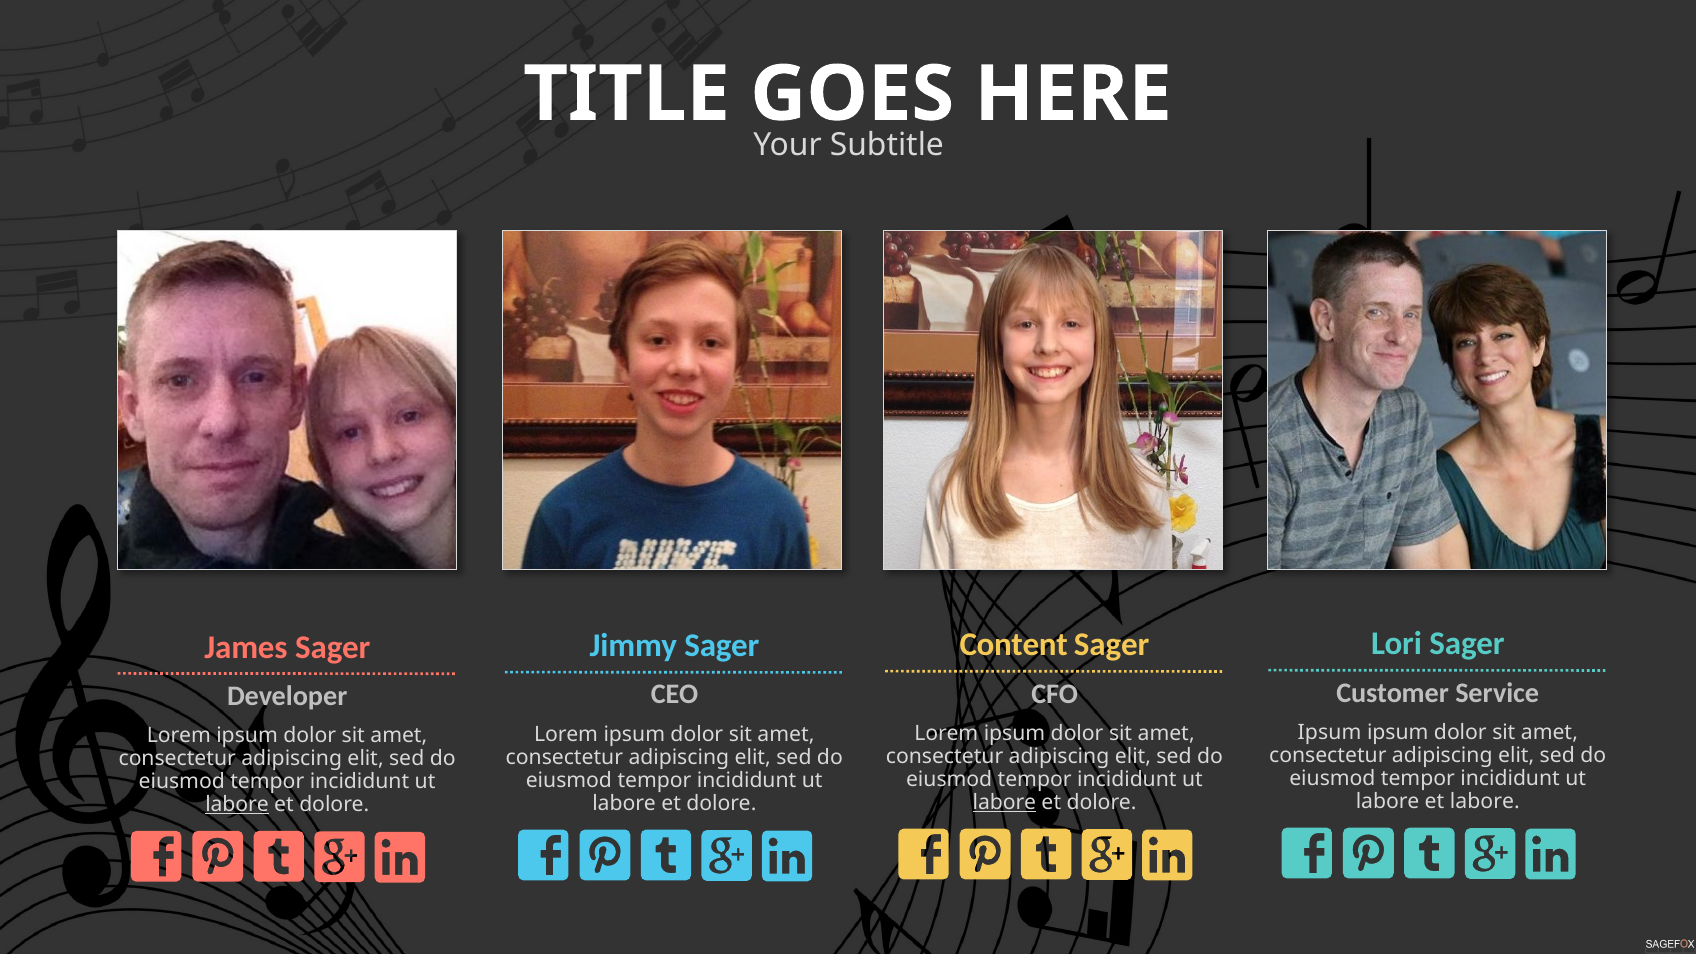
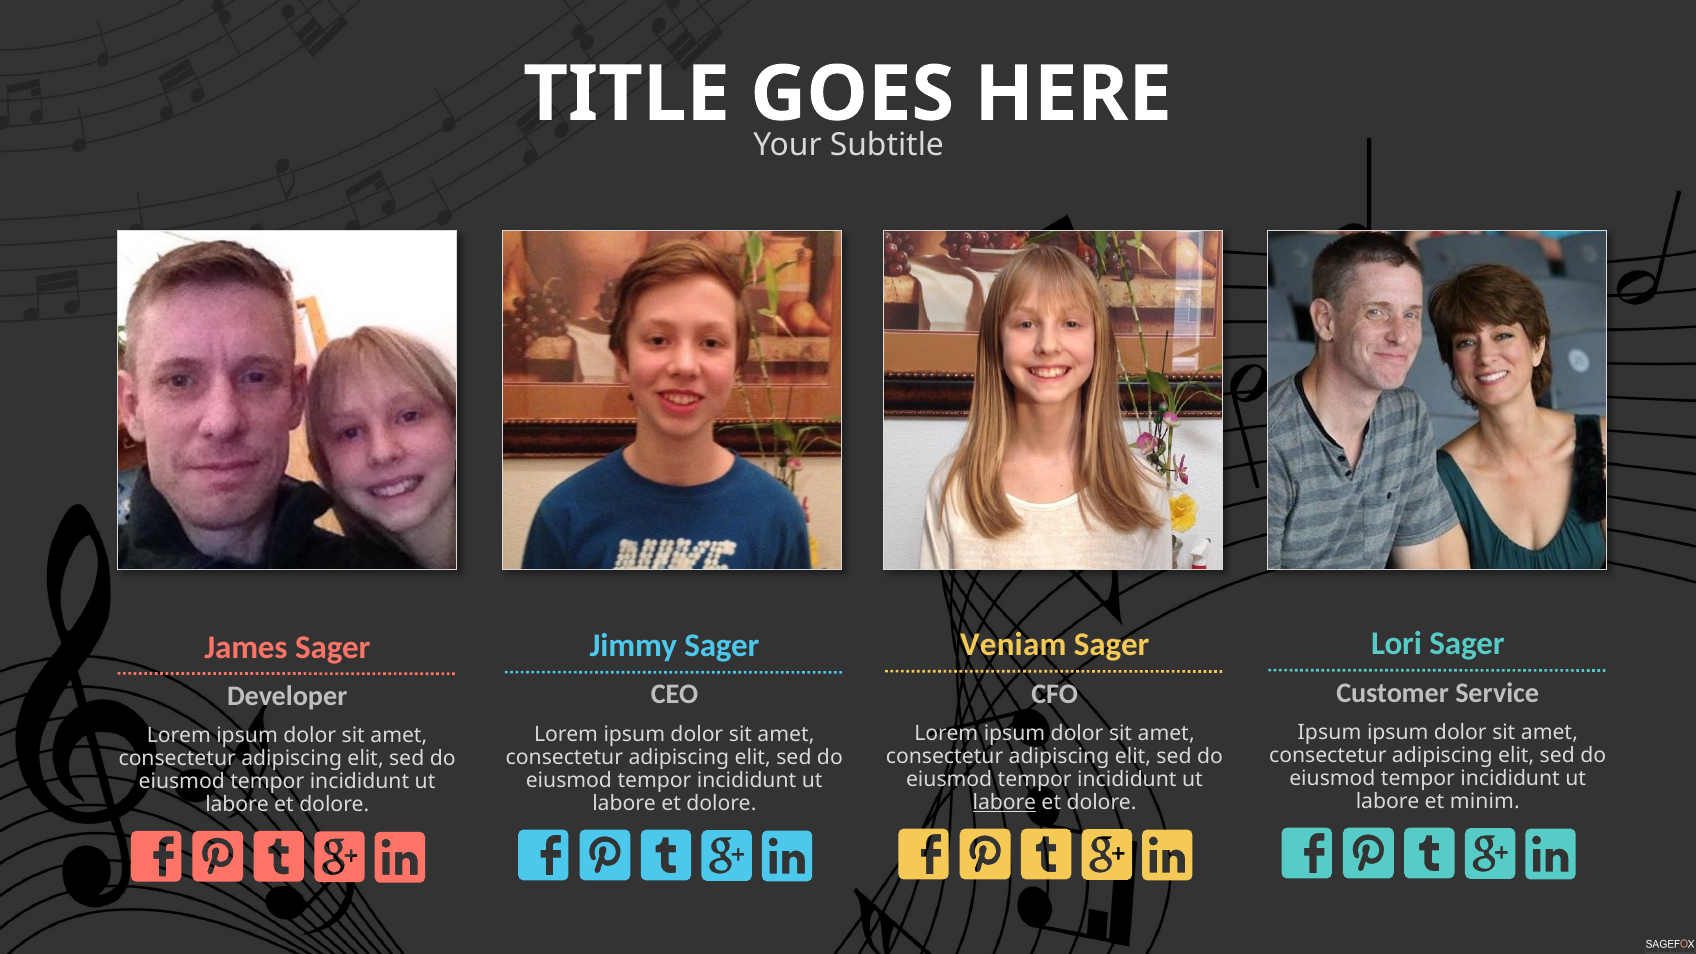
Content: Content -> Veniam
et labore: labore -> minim
labore at (237, 804) underline: present -> none
